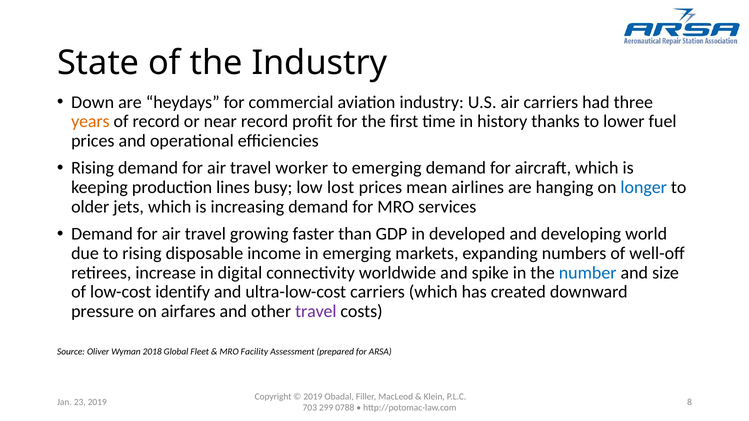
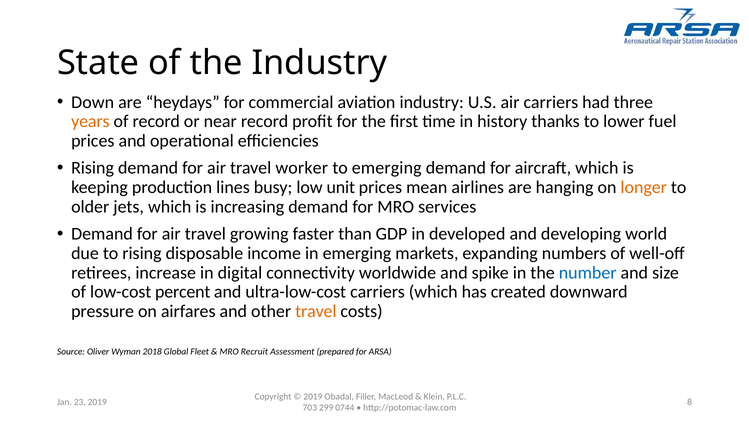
lost: lost -> unit
longer colour: blue -> orange
identify: identify -> percent
travel at (316, 312) colour: purple -> orange
Facility: Facility -> Recruit
0788: 0788 -> 0744
